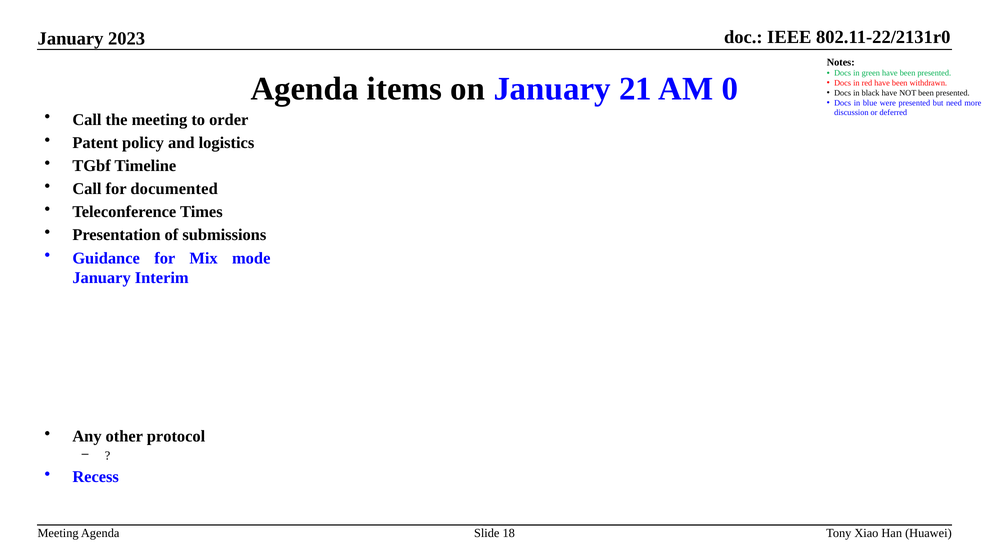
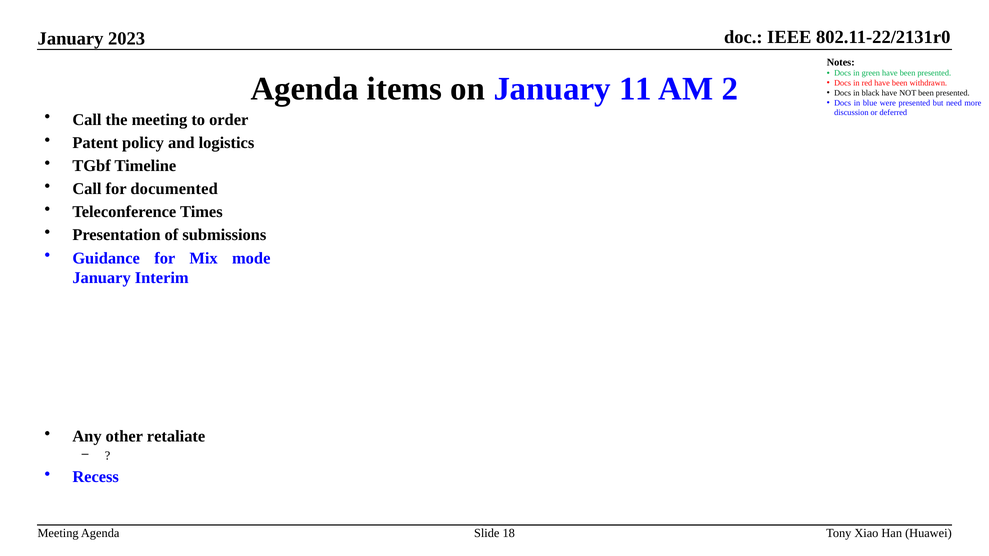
21: 21 -> 11
0: 0 -> 2
protocol: protocol -> retaliate
